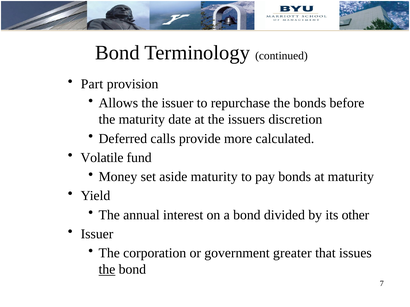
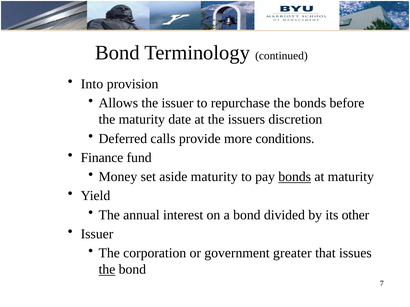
Part: Part -> Into
calculated: calculated -> conditions
Volatile: Volatile -> Finance
bonds at (295, 177) underline: none -> present
